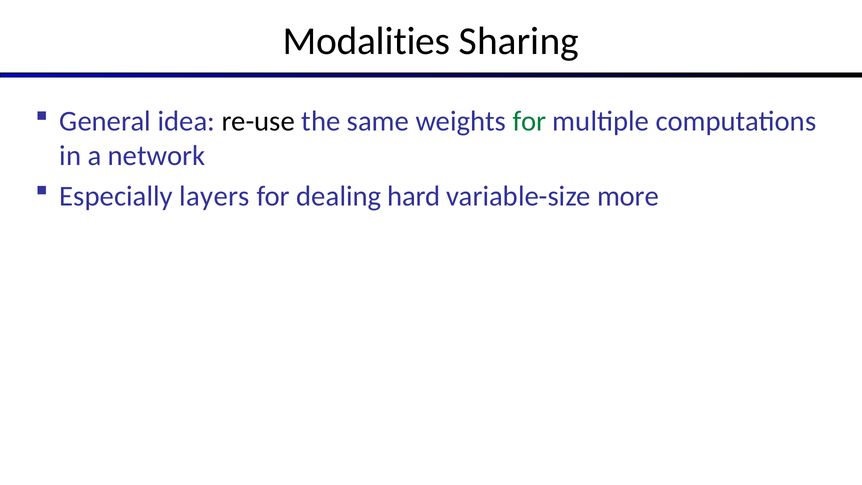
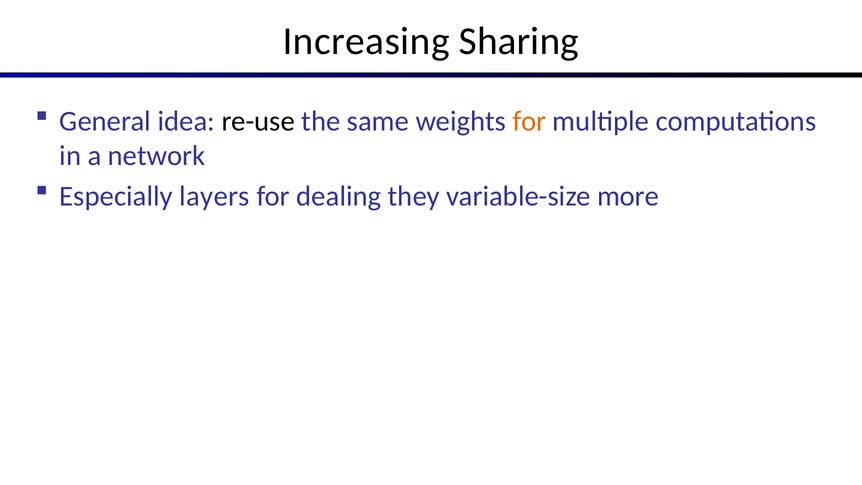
Modalities: Modalities -> Increasing
for at (529, 121) colour: green -> orange
hard: hard -> they
